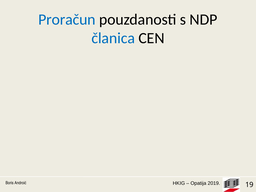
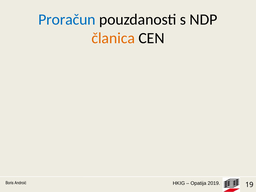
članica colour: blue -> orange
